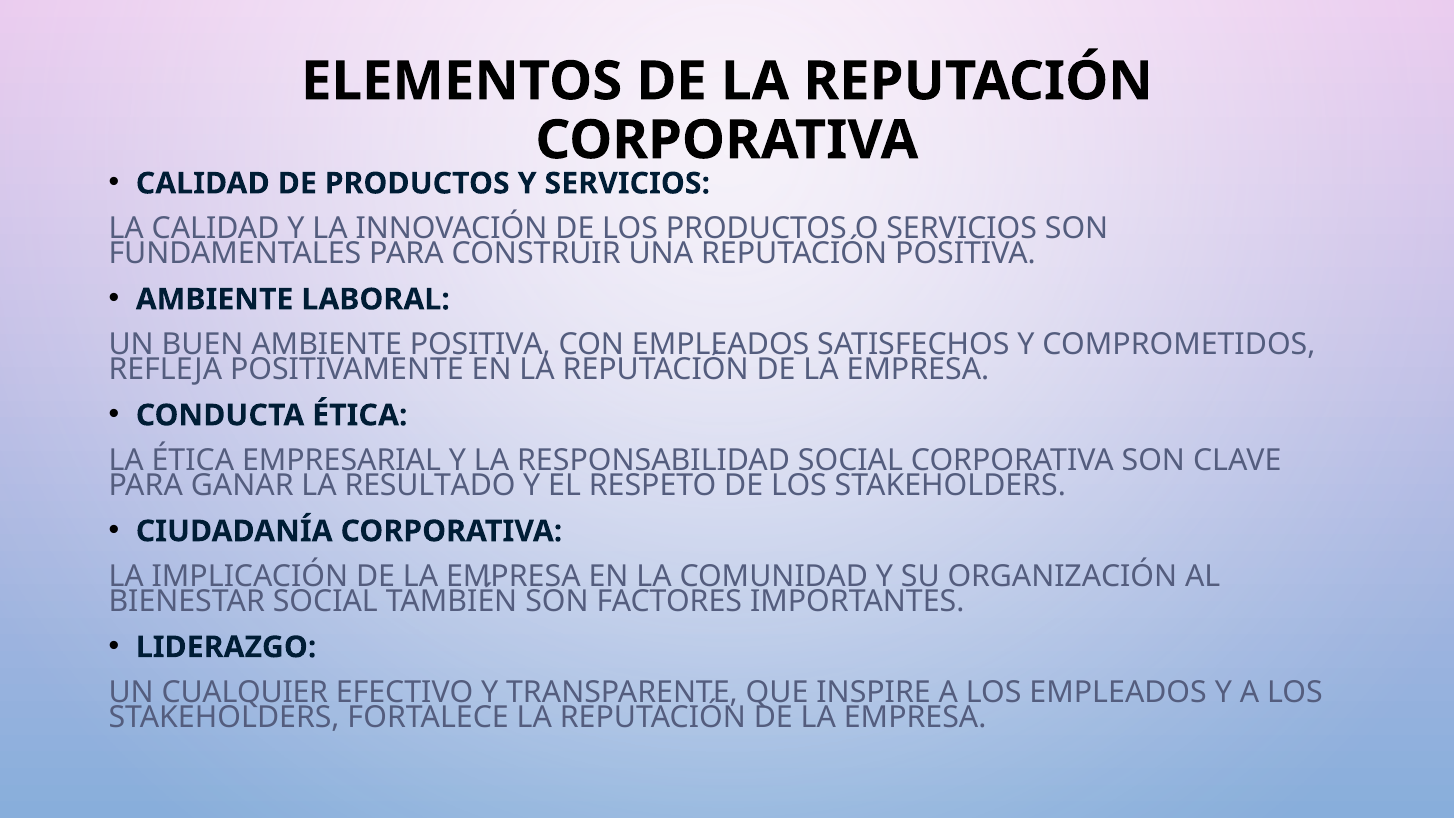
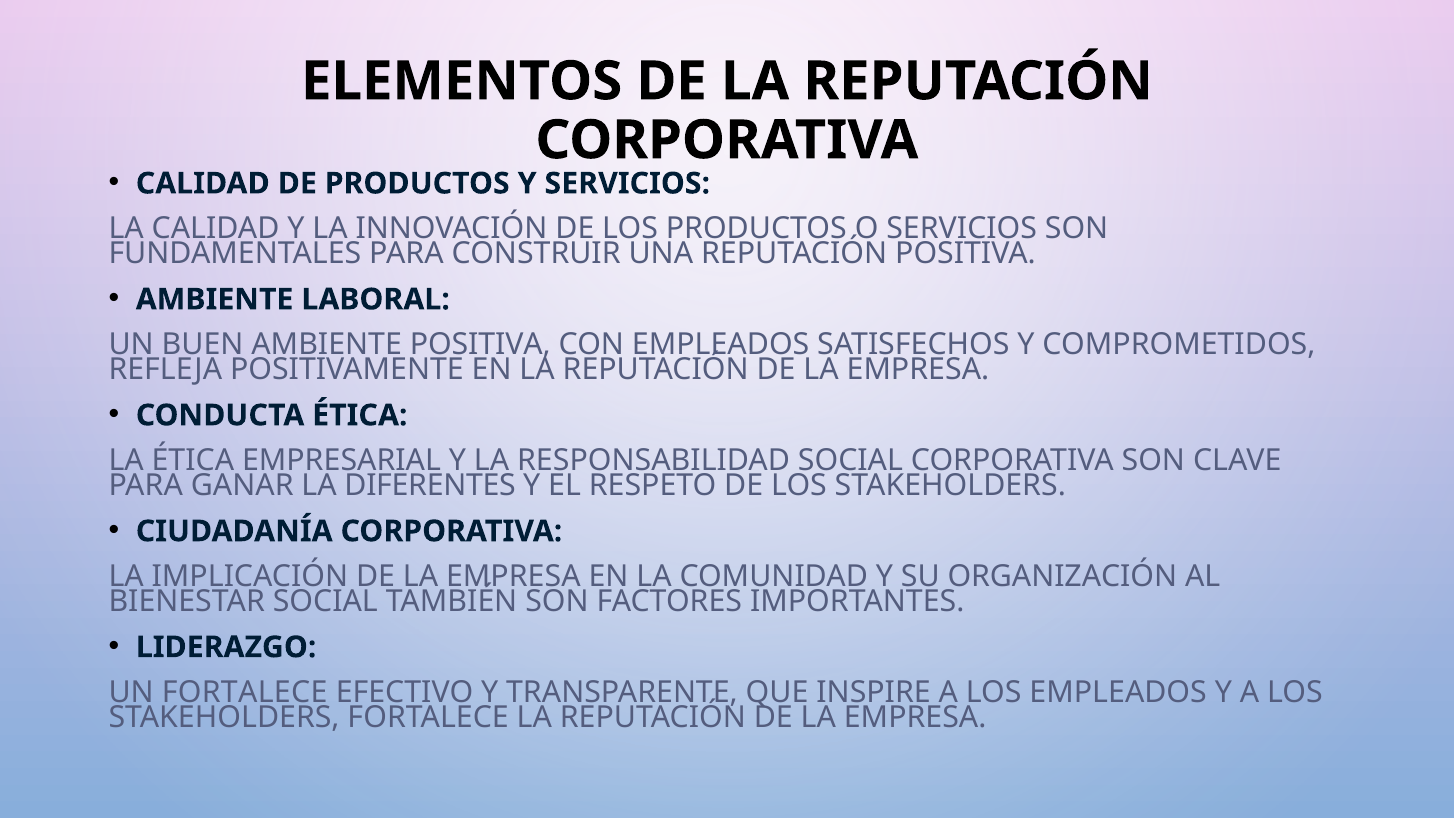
RESULTADO: RESULTADO -> DIFERENTES
UN CUALQUIER: CUALQUIER -> FORTALECE
